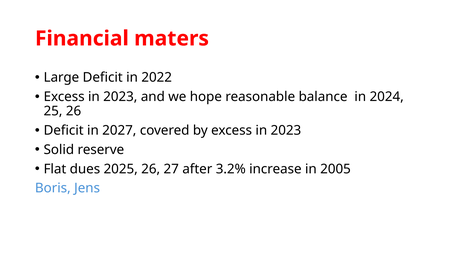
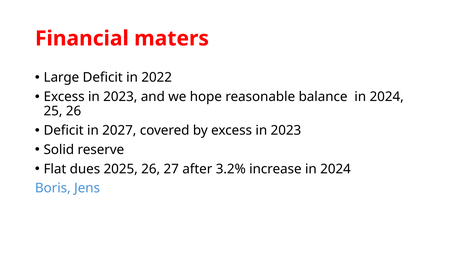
increase in 2005: 2005 -> 2024
